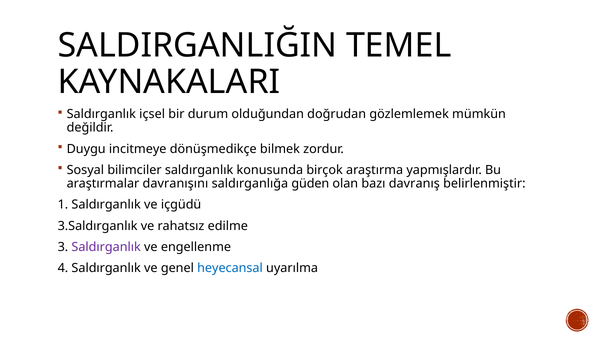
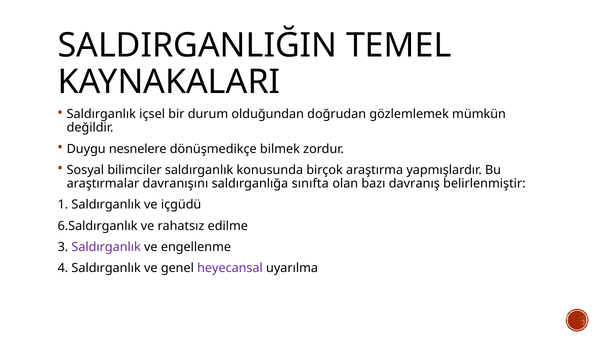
incitmeye: incitmeye -> nesnelere
güden: güden -> sınıfta
3.Saldırganlık: 3.Saldırganlık -> 6.Saldırganlık
heyecansal colour: blue -> purple
